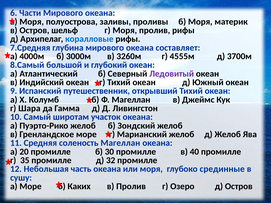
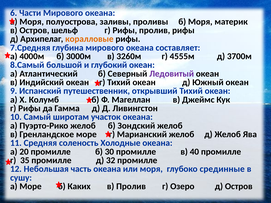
шельф г Моря: Моря -> Рифы
коралловые colour: blue -> orange
Шара at (29, 108): Шара -> Рифы
соленость Магеллан: Магеллан -> Холодные
